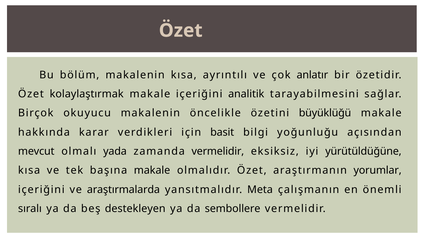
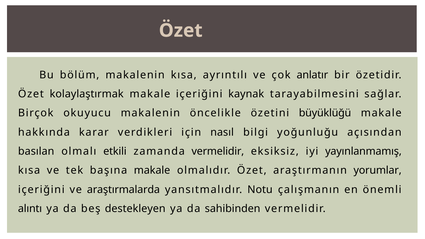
analitik: analitik -> kaynak
basit: basit -> nasıl
mevcut: mevcut -> basılan
yada: yada -> etkili
yürütüldüğüne: yürütüldüğüne -> yayınlanmamış
Meta: Meta -> Notu
sıralı: sıralı -> alıntı
sembollere: sembollere -> sahibinden
